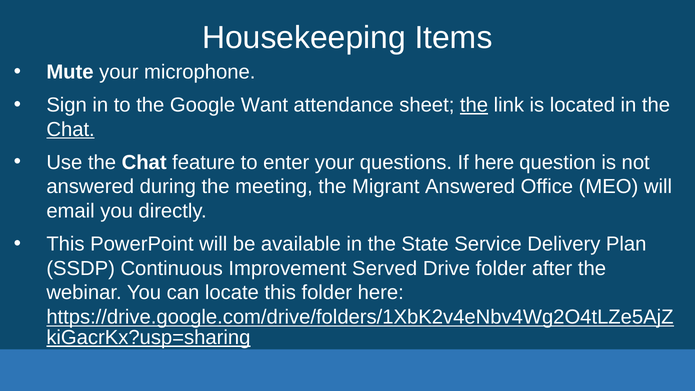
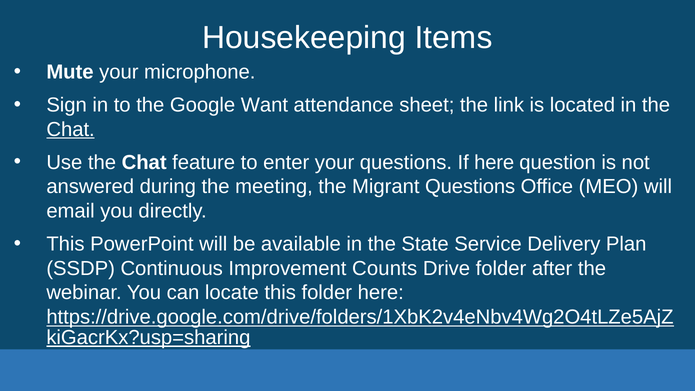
the at (474, 105) underline: present -> none
Migrant Answered: Answered -> Questions
Served: Served -> Counts
